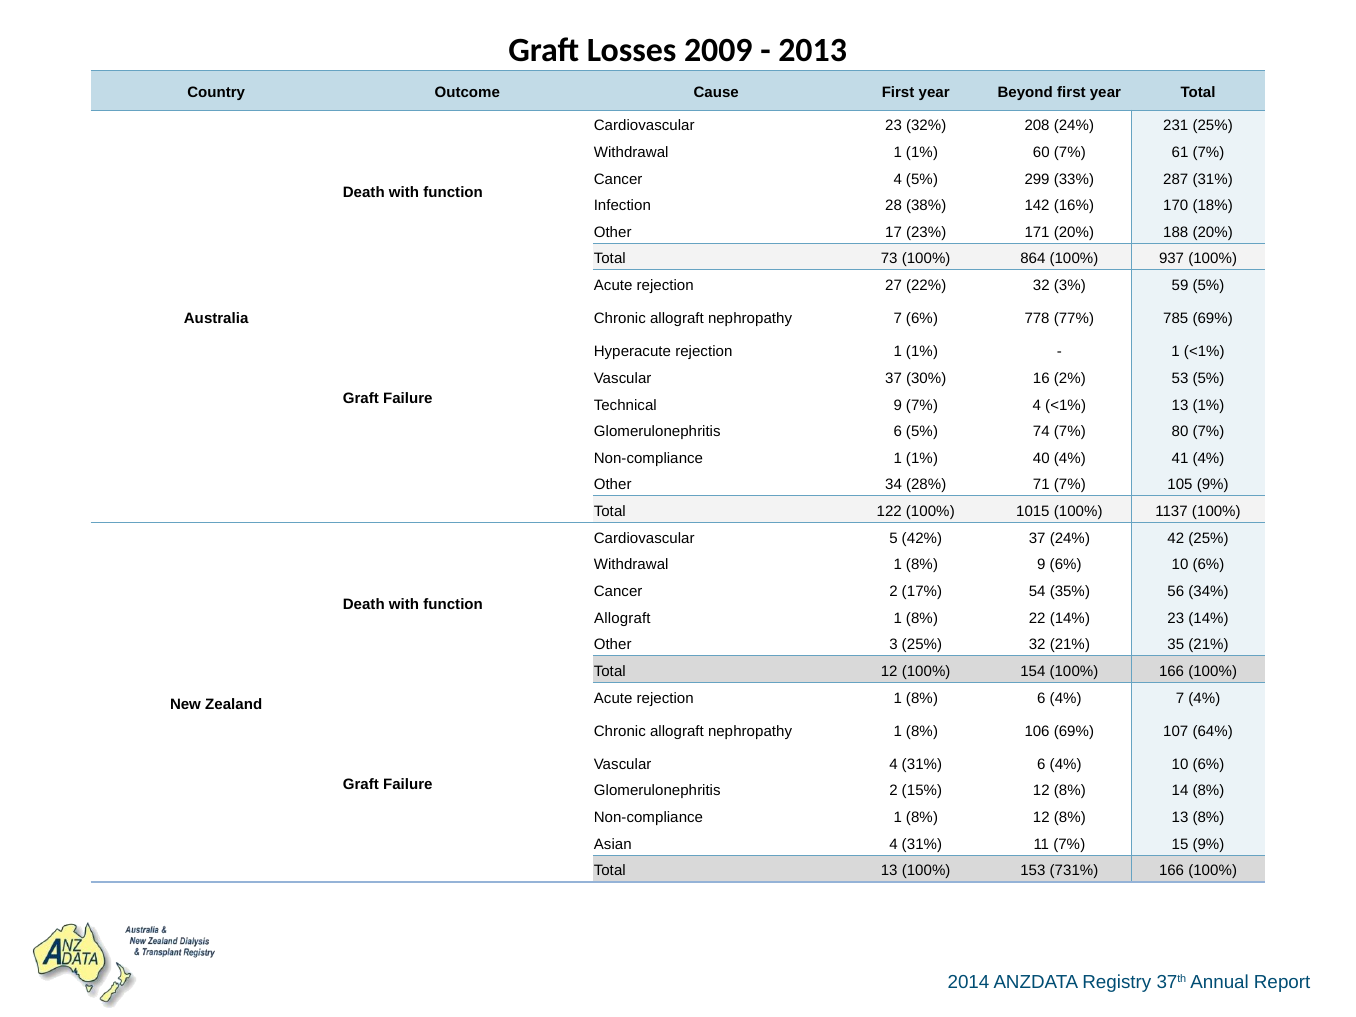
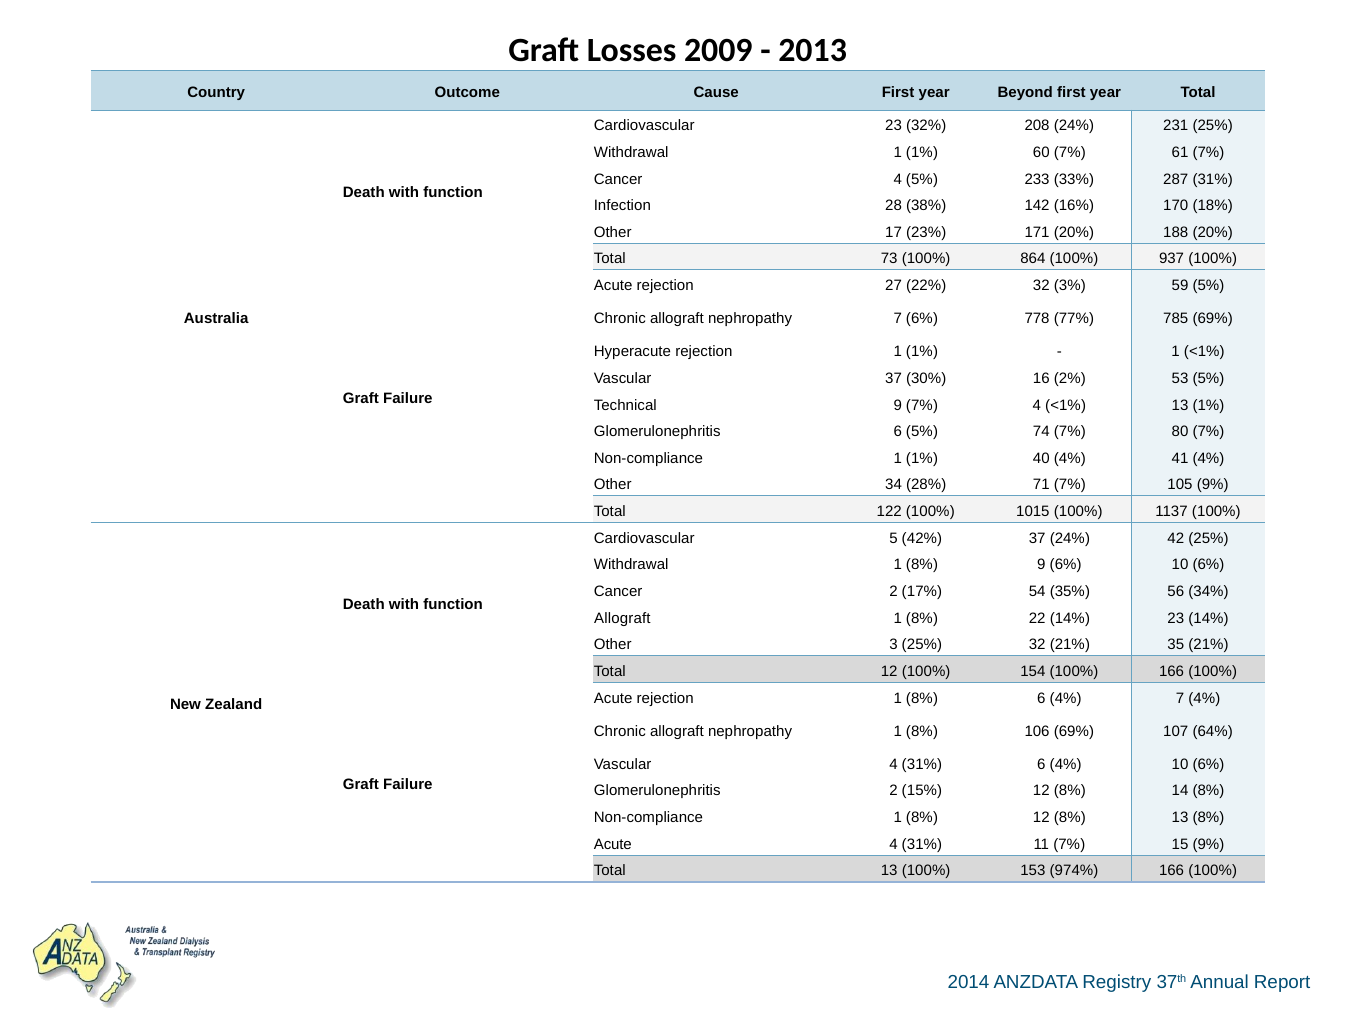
299: 299 -> 233
Asian at (613, 844): Asian -> Acute
731%: 731% -> 974%
